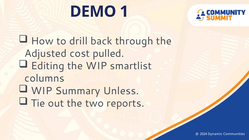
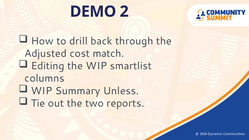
1: 1 -> 2
pulled: pulled -> match
